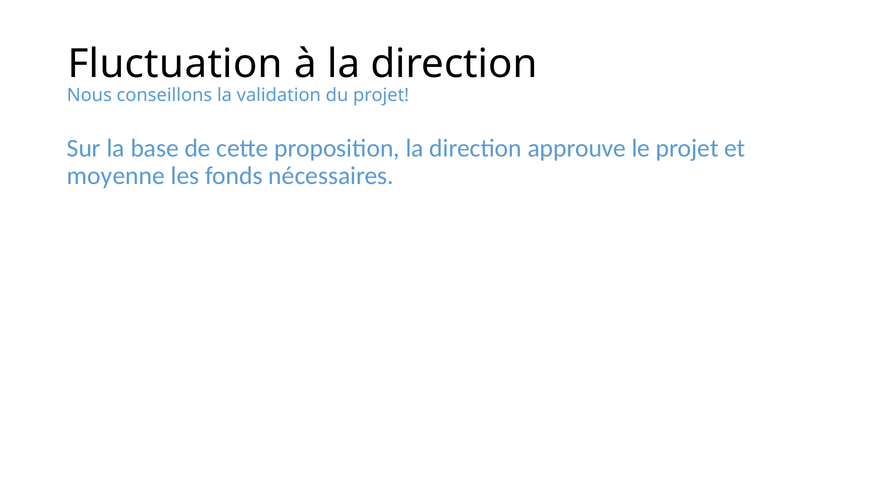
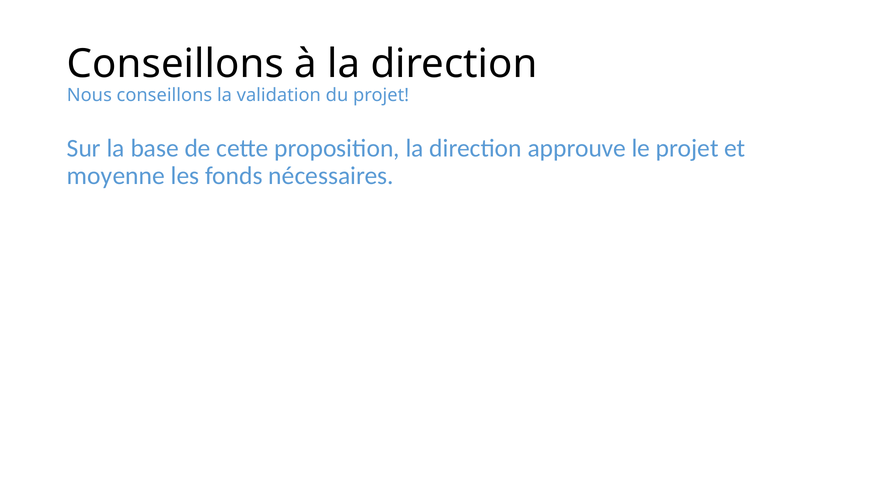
Fluctuation at (175, 64): Fluctuation -> Conseillons
